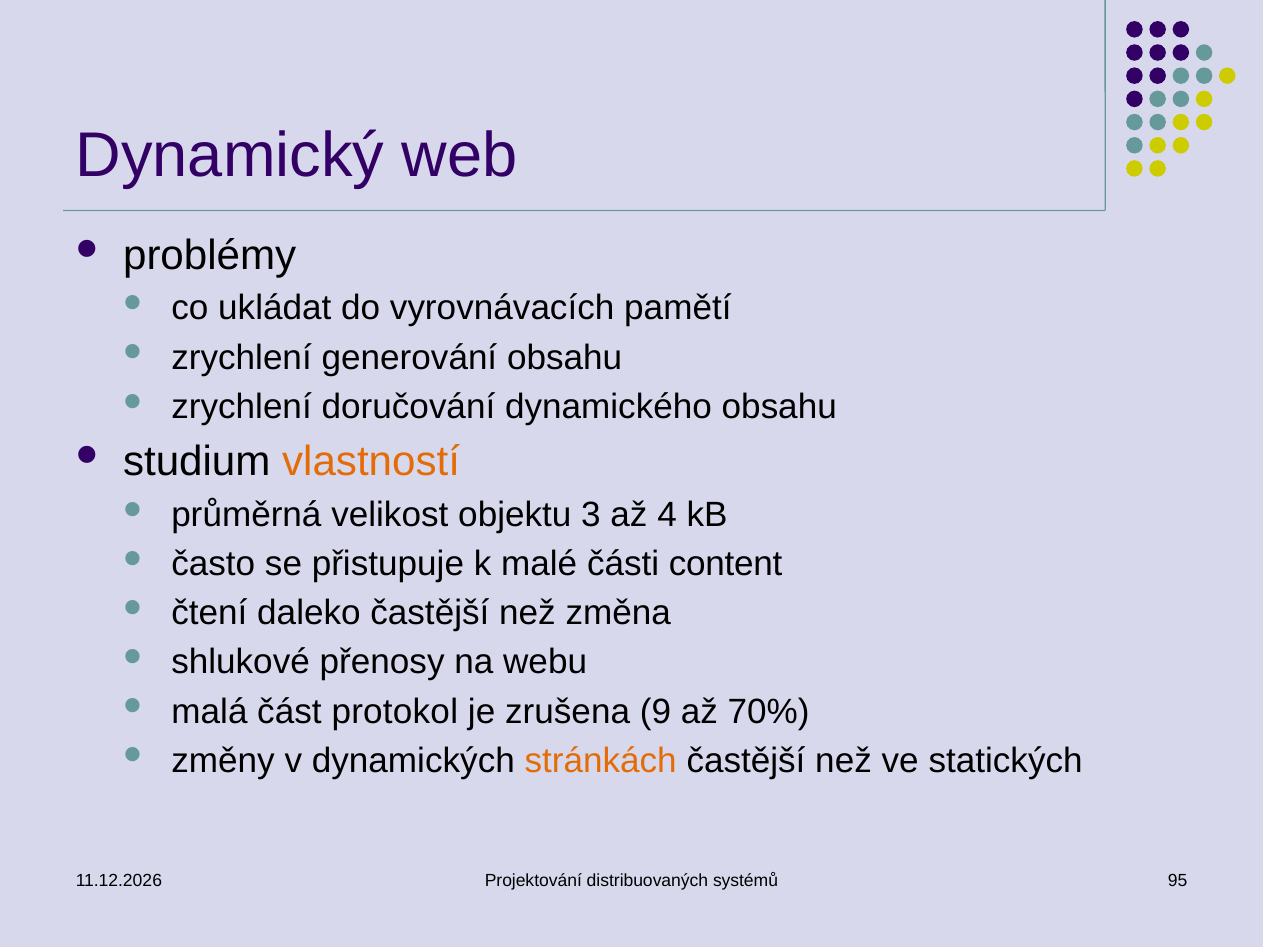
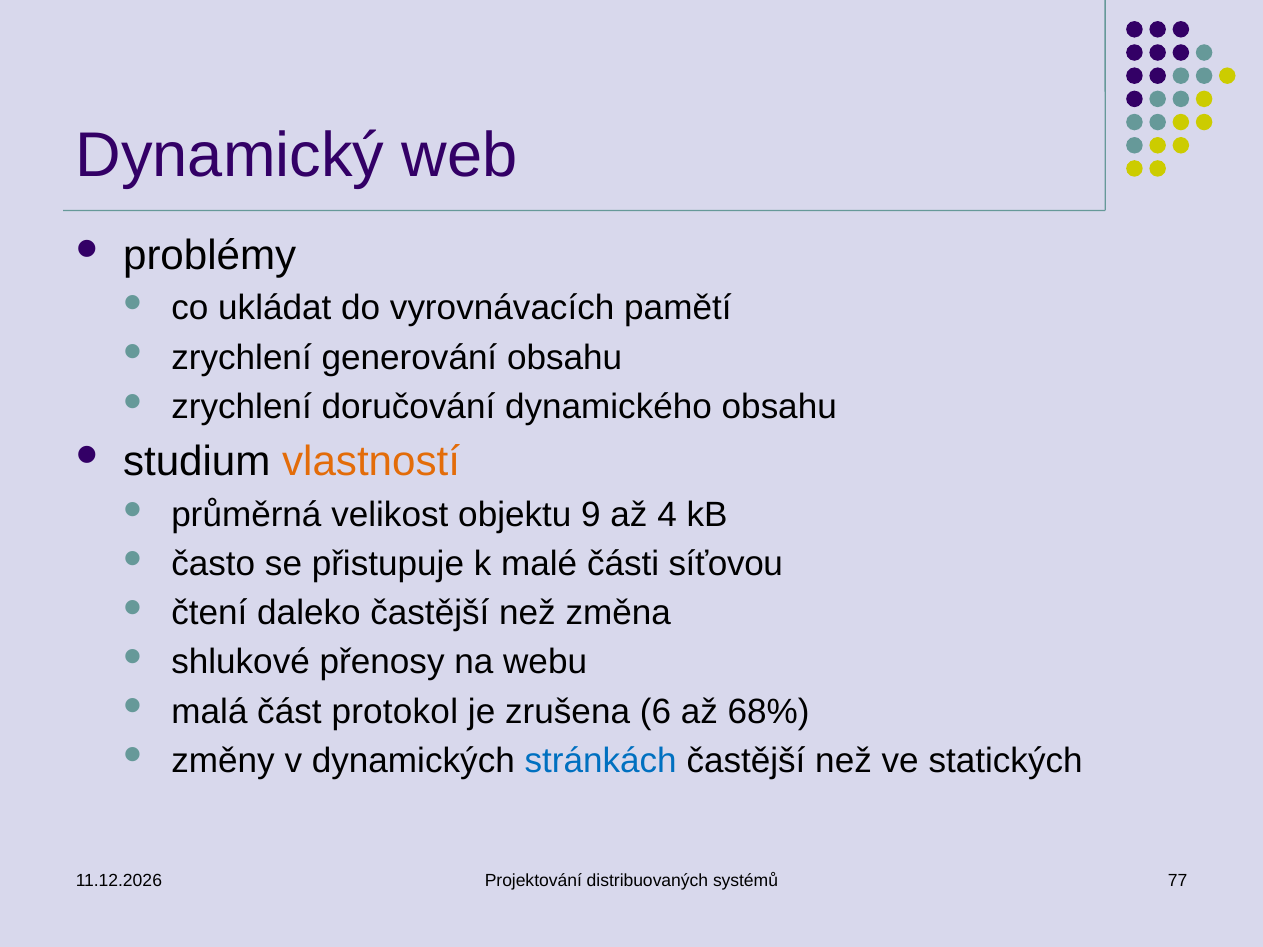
3: 3 -> 9
content: content -> síťovou
9: 9 -> 6
70%: 70% -> 68%
stránkách colour: orange -> blue
95: 95 -> 77
